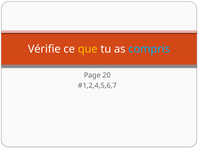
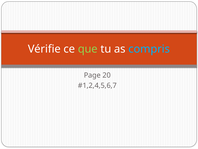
que colour: yellow -> light green
